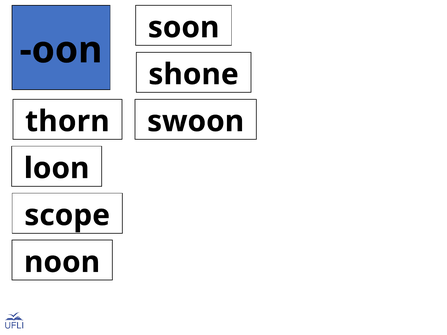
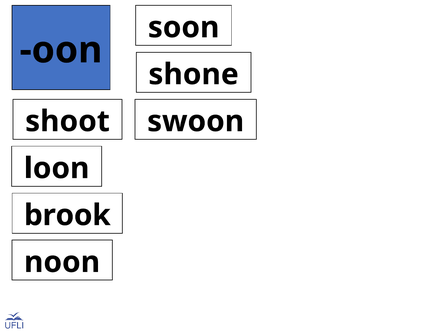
thorn: thorn -> shoot
scope: scope -> brook
